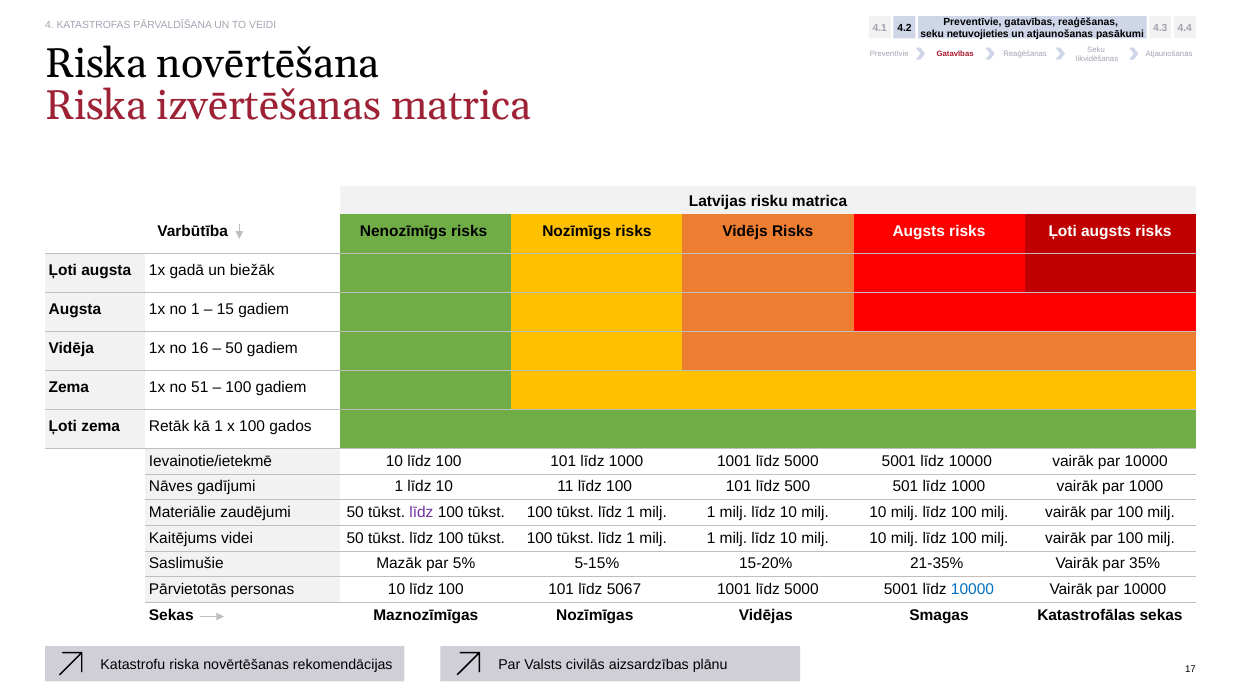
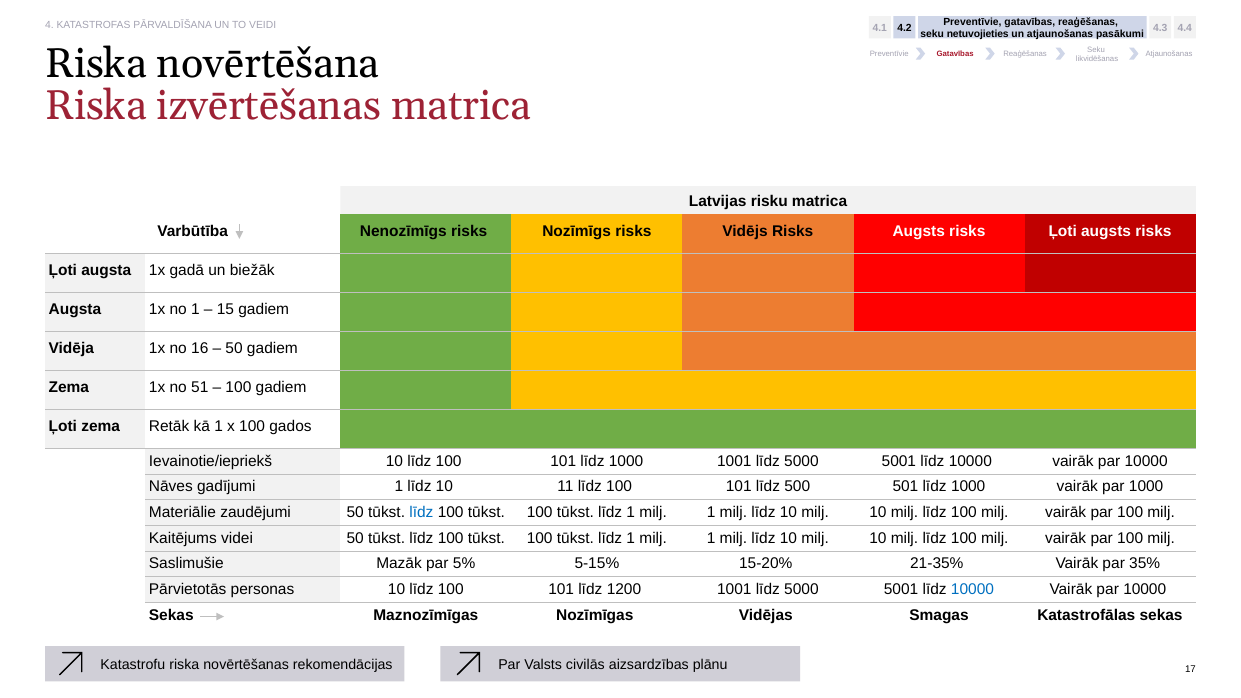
Ievainotie/ietekmē: Ievainotie/ietekmē -> Ievainotie/iepriekš
līdz at (421, 513) colour: purple -> blue
5067: 5067 -> 1200
